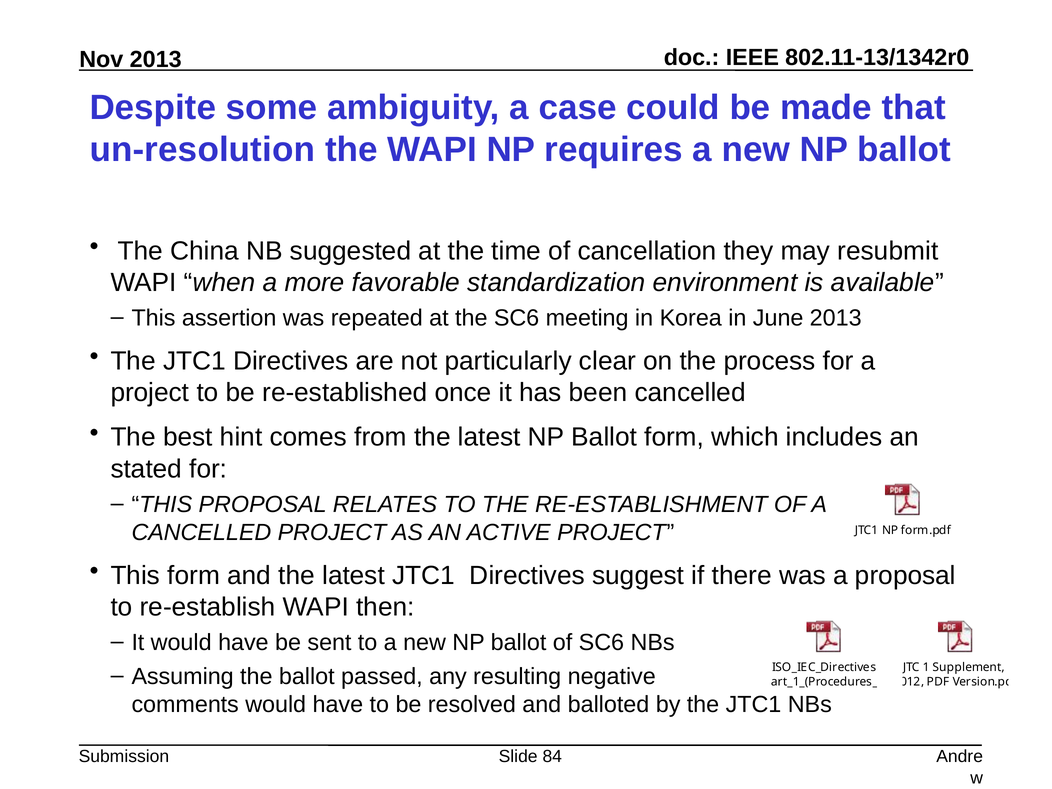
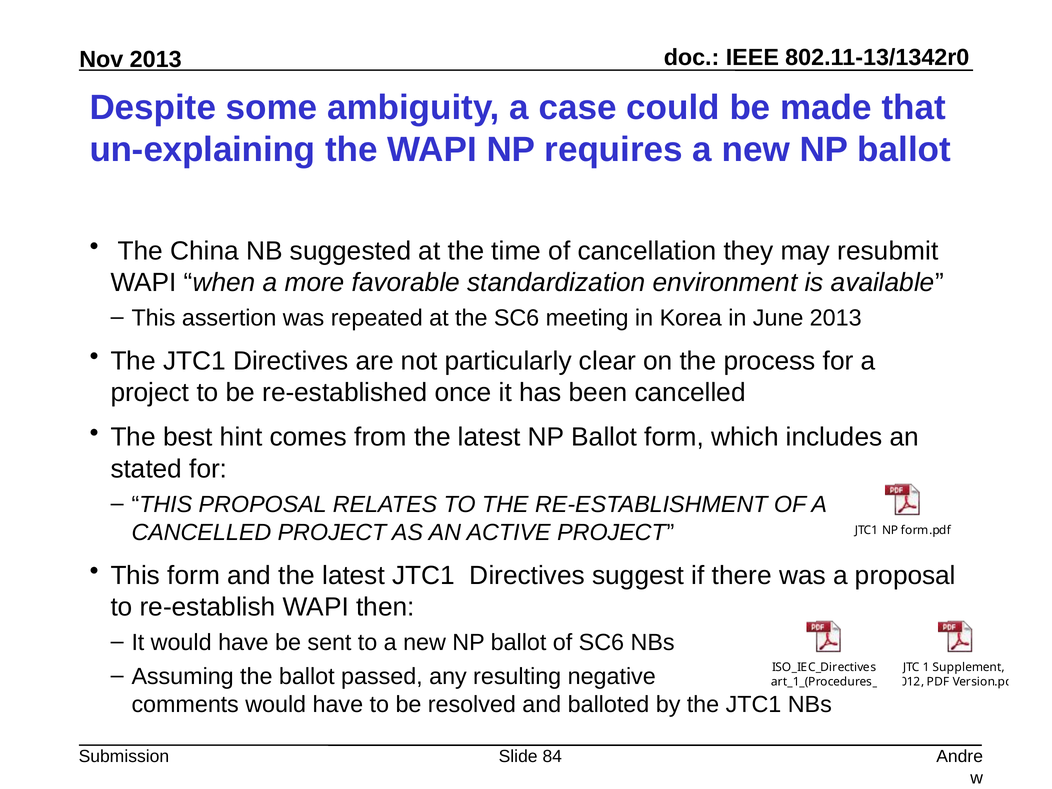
un-resolution: un-resolution -> un-explaining
